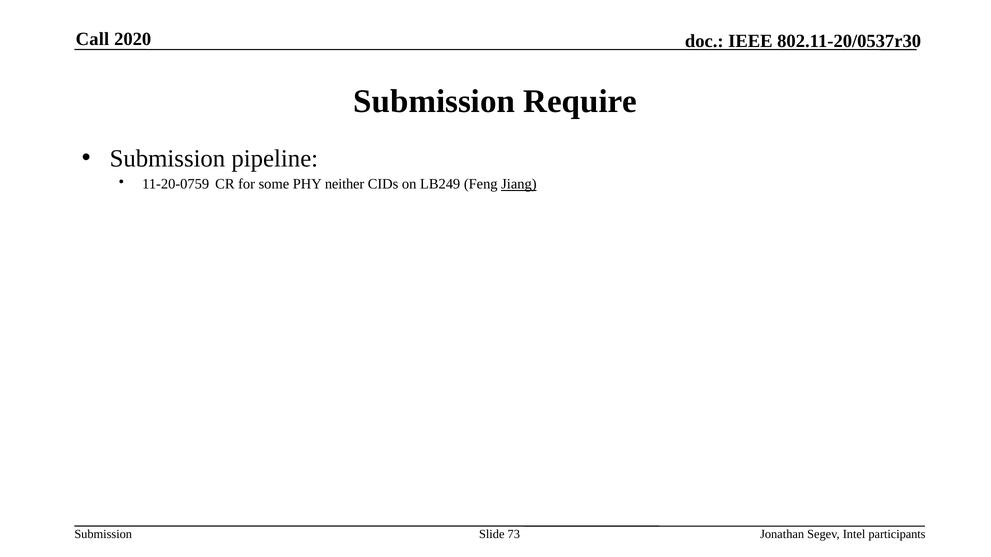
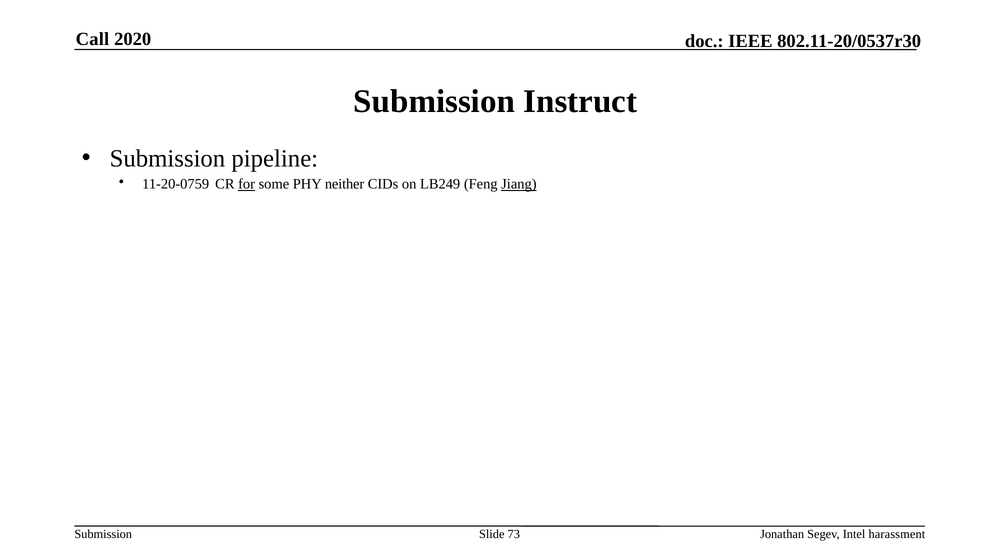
Require: Require -> Instruct
for underline: none -> present
participants: participants -> harassment
